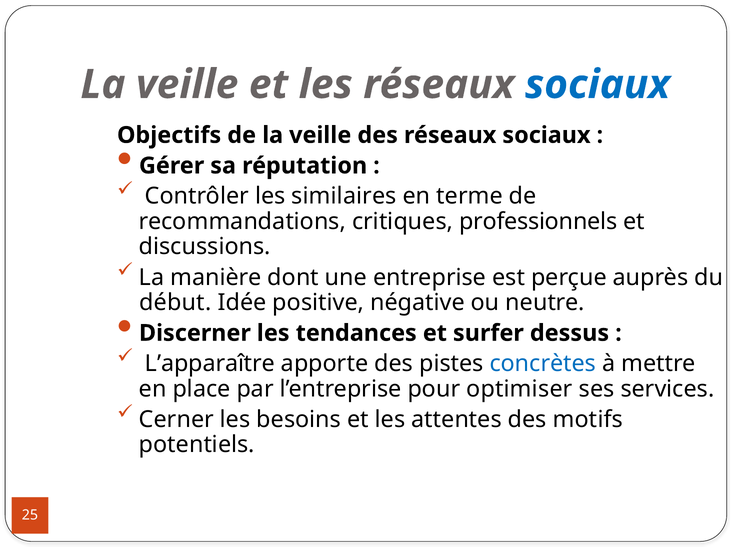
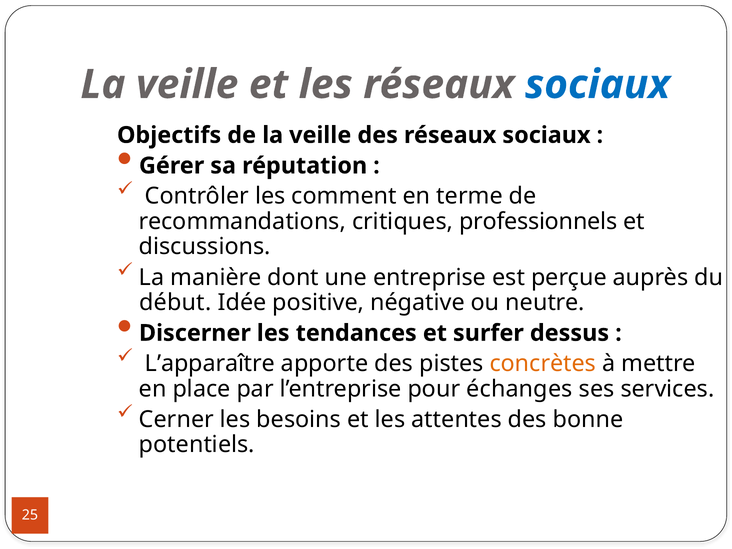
similaires: similaires -> comment
concrètes colour: blue -> orange
optimiser: optimiser -> échanges
motifs: motifs -> bonne
